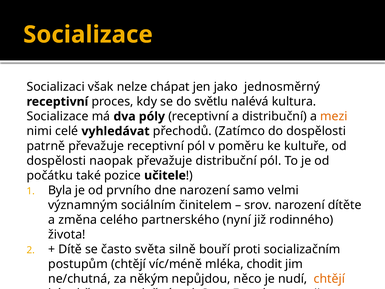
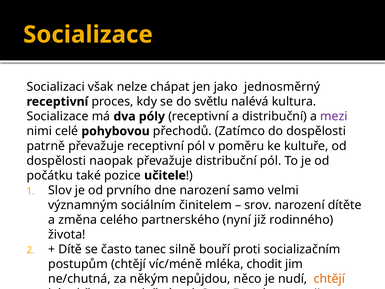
mezi colour: orange -> purple
vyhledávat: vyhledávat -> pohybovou
Byla: Byla -> Slov
světa: světa -> tanec
